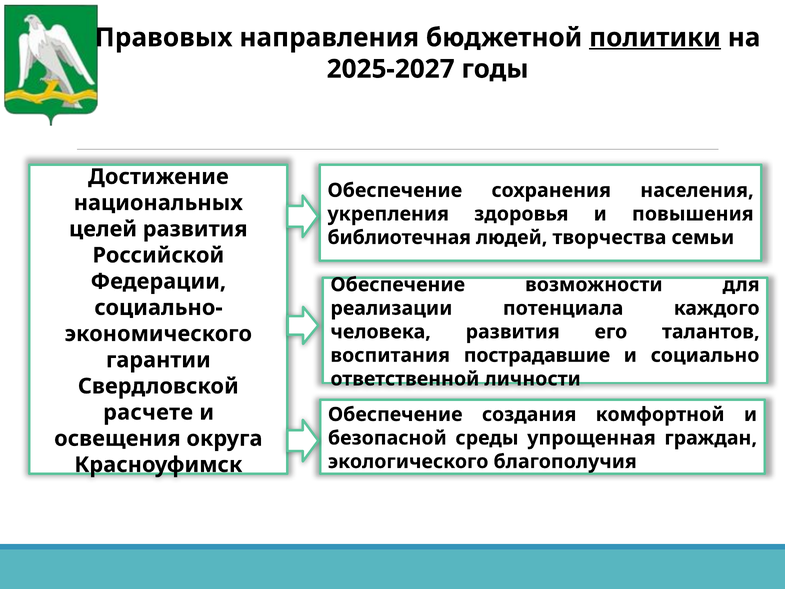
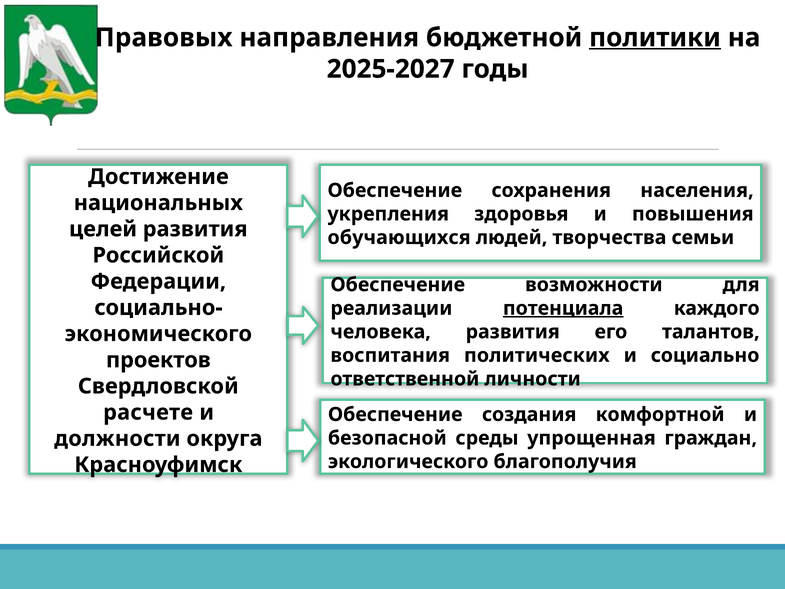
библиотечная: библиотечная -> обучающихся
потенциала underline: none -> present
пострадавшие: пострадавшие -> политических
гарантии: гарантии -> проектов
освещения: освещения -> должности
